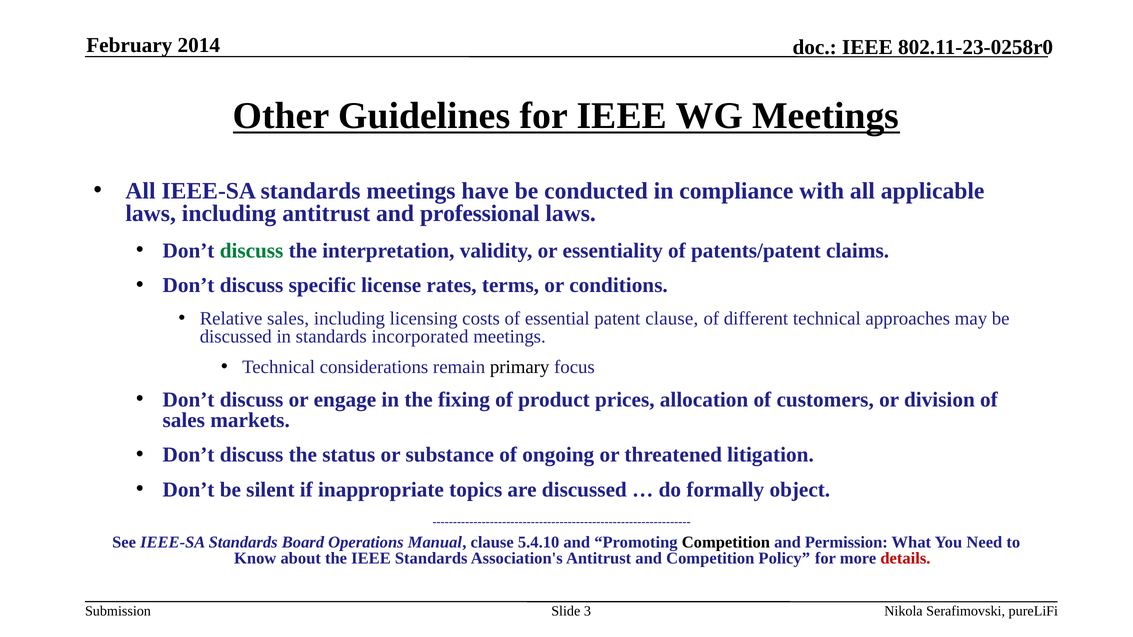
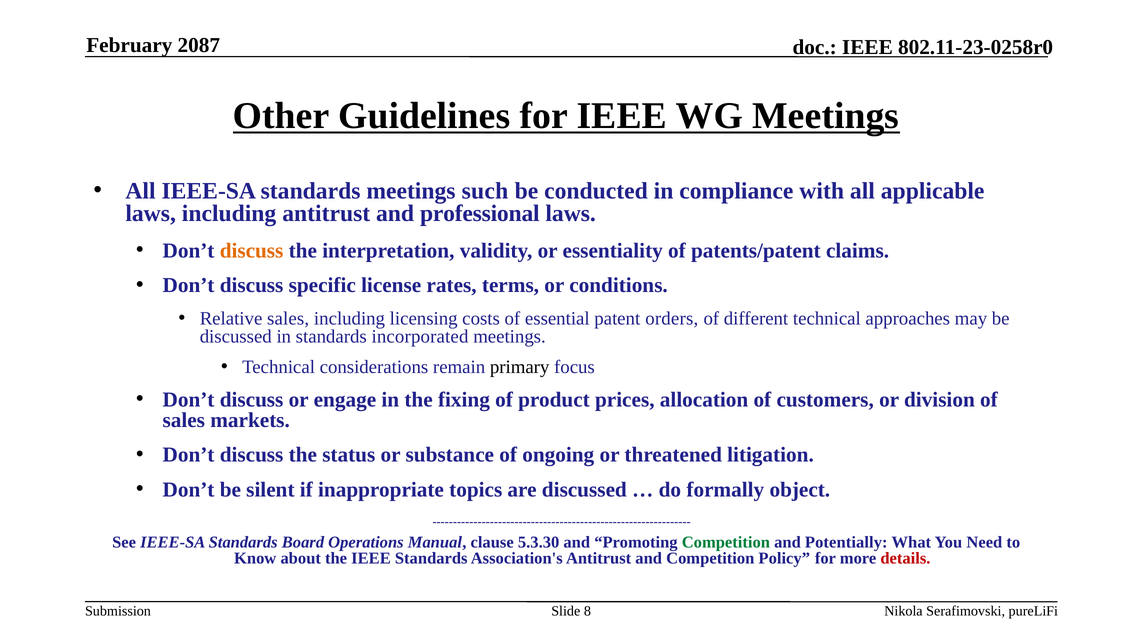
2014: 2014 -> 2087
have: have -> such
discuss at (252, 251) colour: green -> orange
patent clause: clause -> orders
5.4.10: 5.4.10 -> 5.3.30
Competition at (726, 543) colour: black -> green
Permission: Permission -> Potentially
3: 3 -> 8
